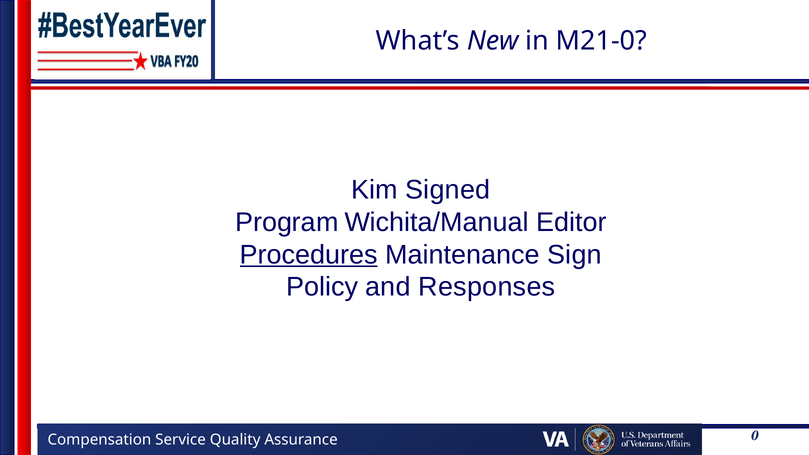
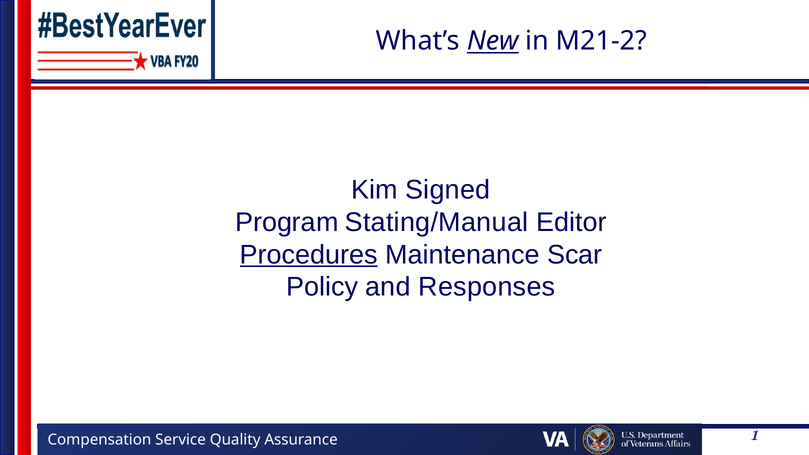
New underline: none -> present
M21-0: M21-0 -> M21-2
Wichita/Manual: Wichita/Manual -> Stating/Manual
Sign: Sign -> Scar
0: 0 -> 1
